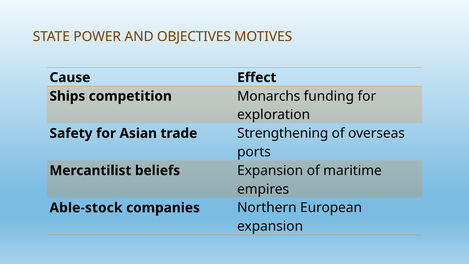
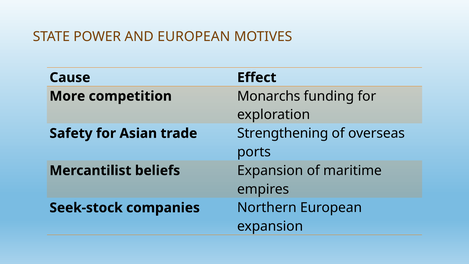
AND OBJECTIVES: OBJECTIVES -> EUROPEAN
Ships: Ships -> More
Able-stock: Able-stock -> Seek-stock
